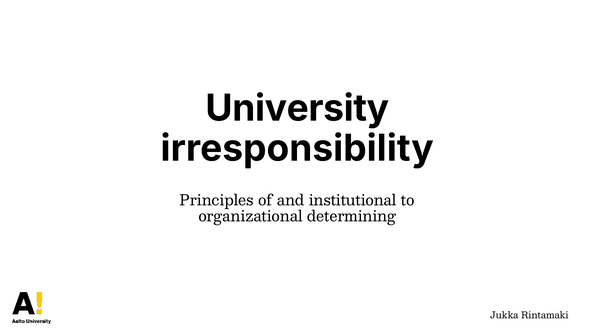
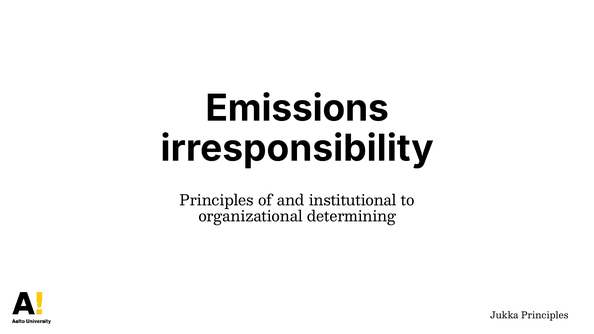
University: University -> Emissions
Jukka Rintamaki: Rintamaki -> Principles
